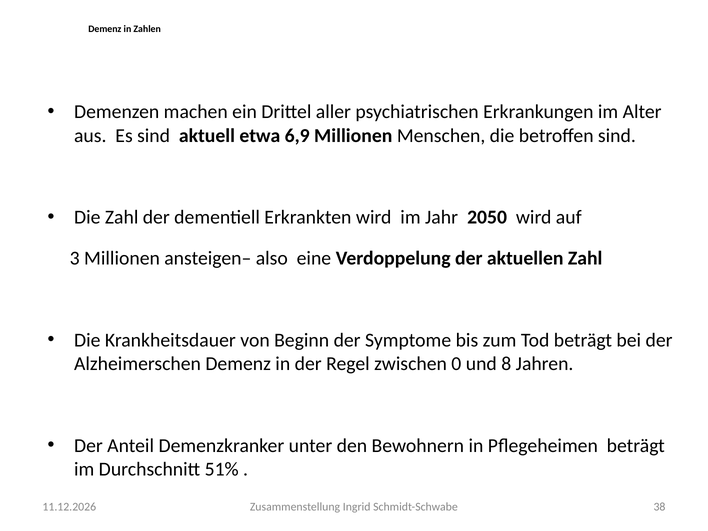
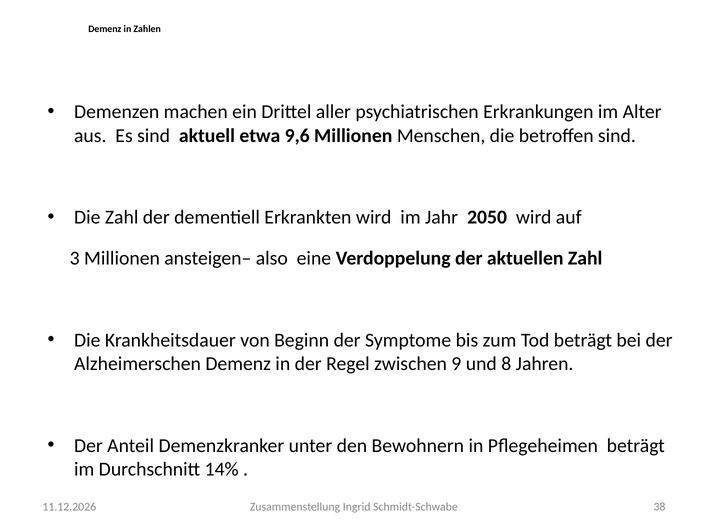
6,9: 6,9 -> 9,6
0: 0 -> 9
51%: 51% -> 14%
